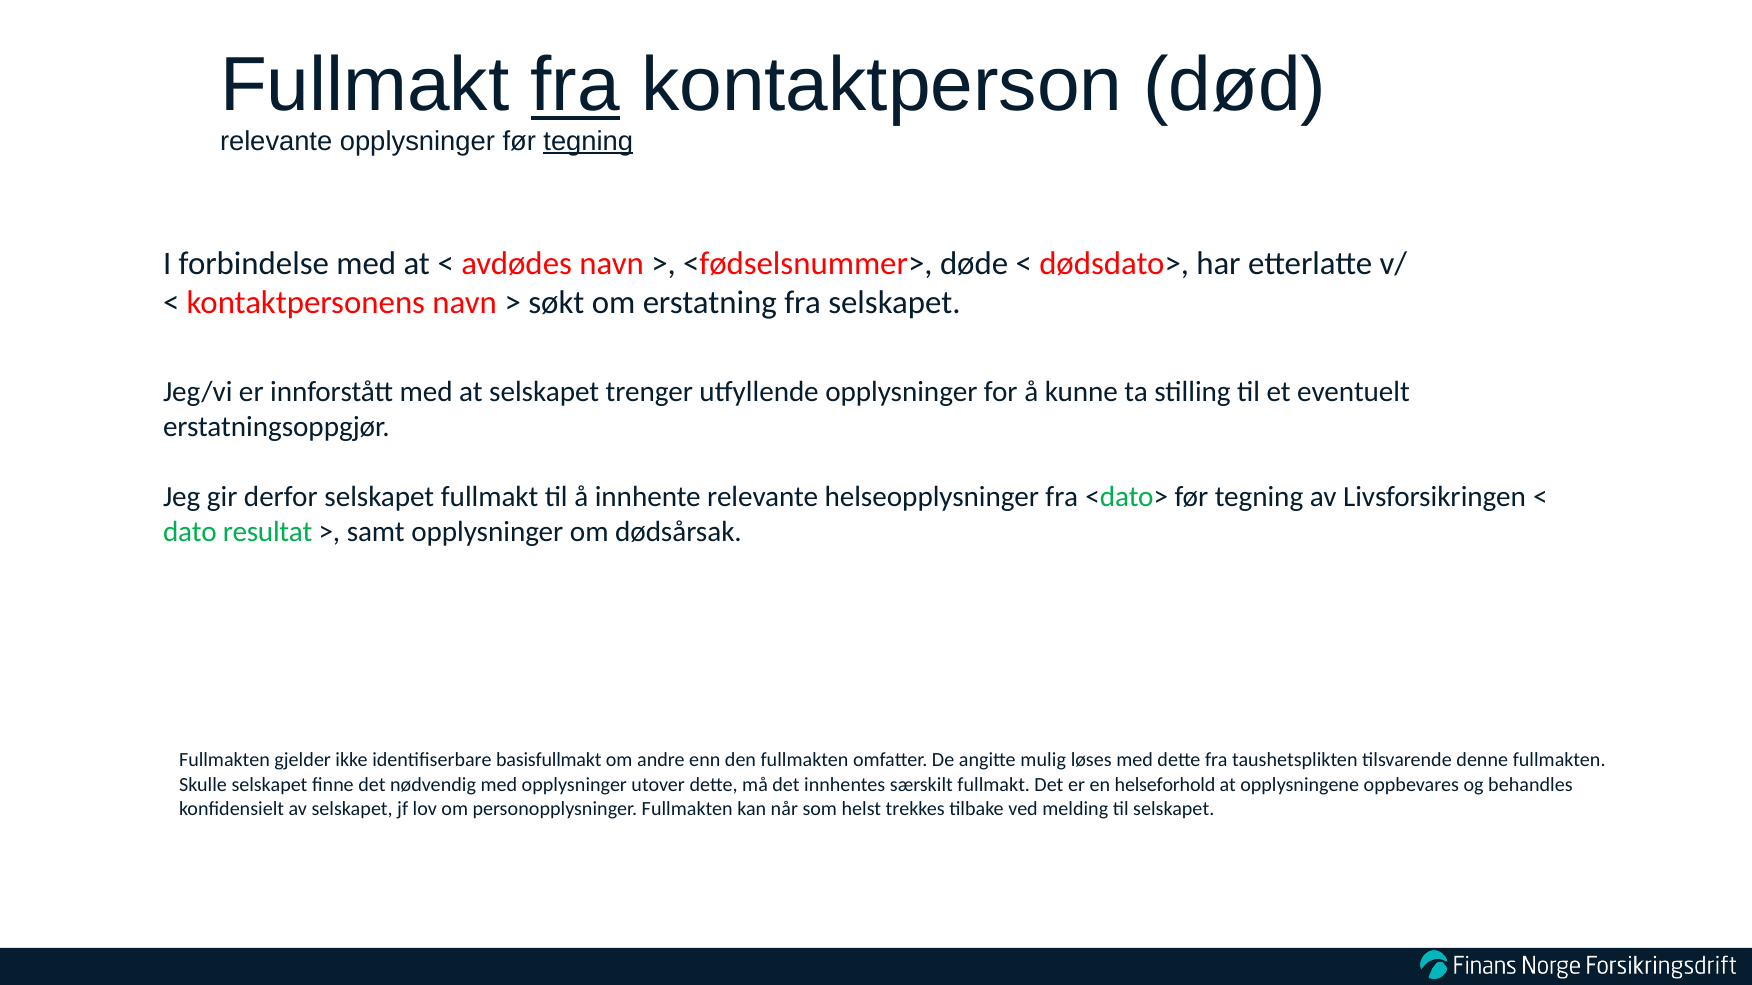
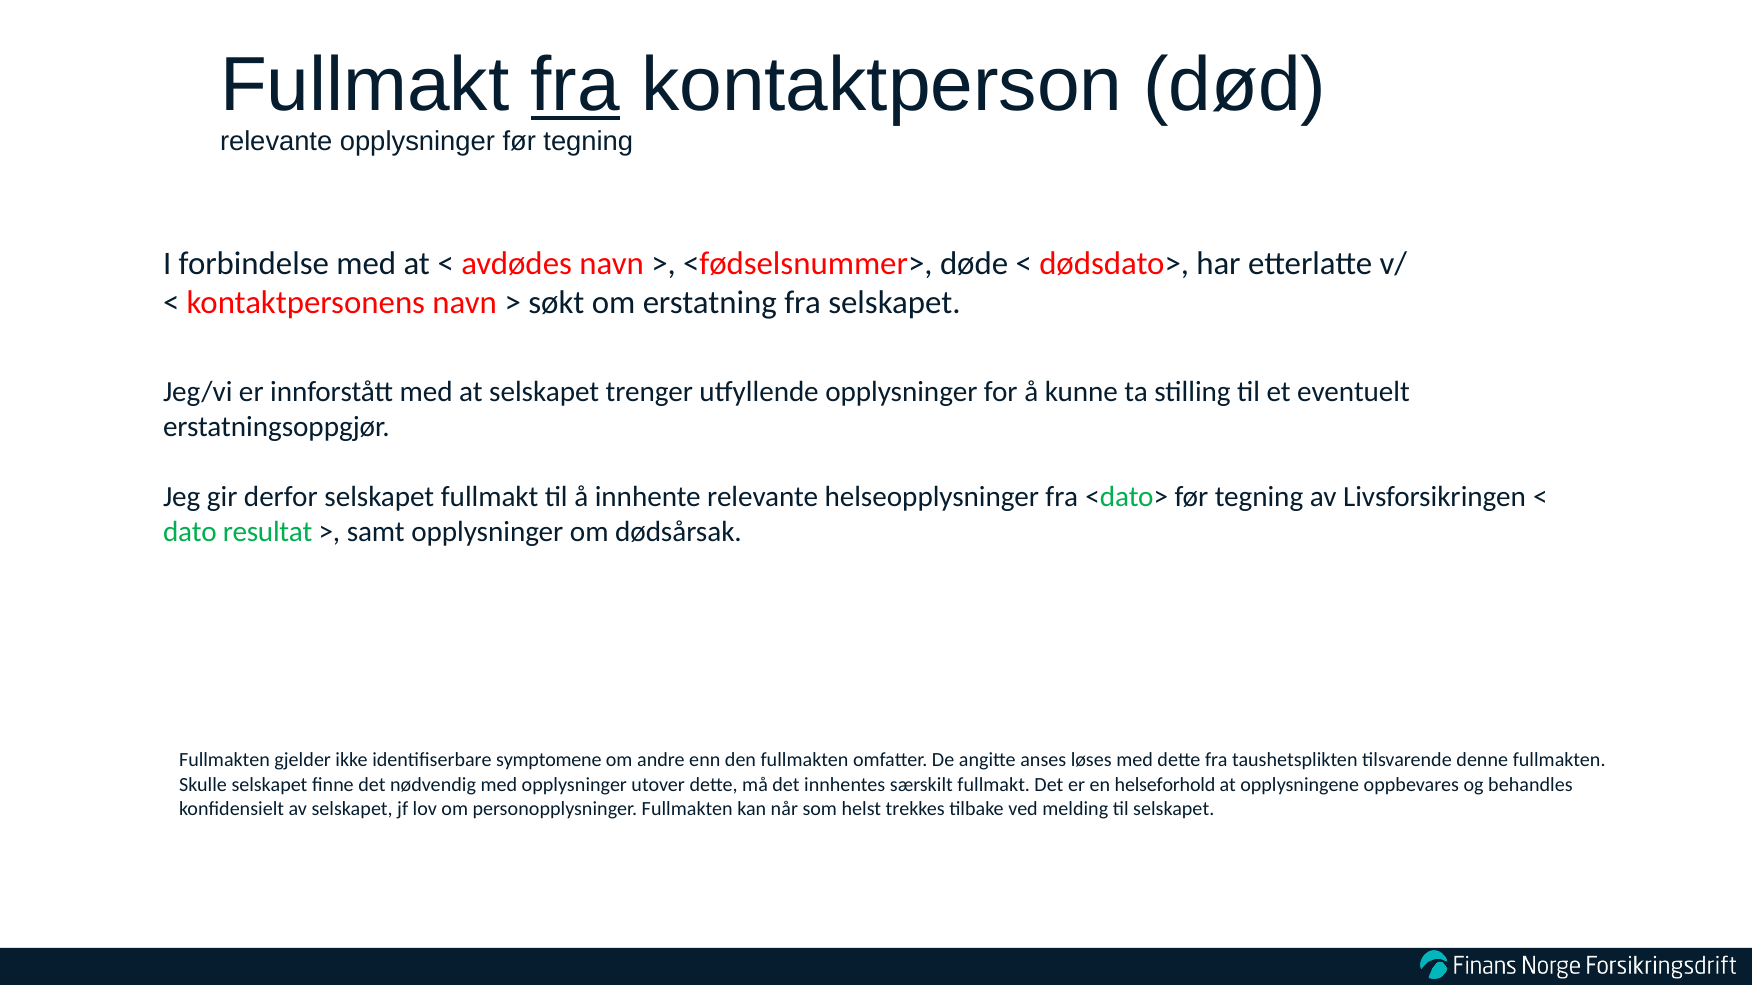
tegning at (588, 141) underline: present -> none
basisfullmakt: basisfullmakt -> symptomene
mulig: mulig -> anses
